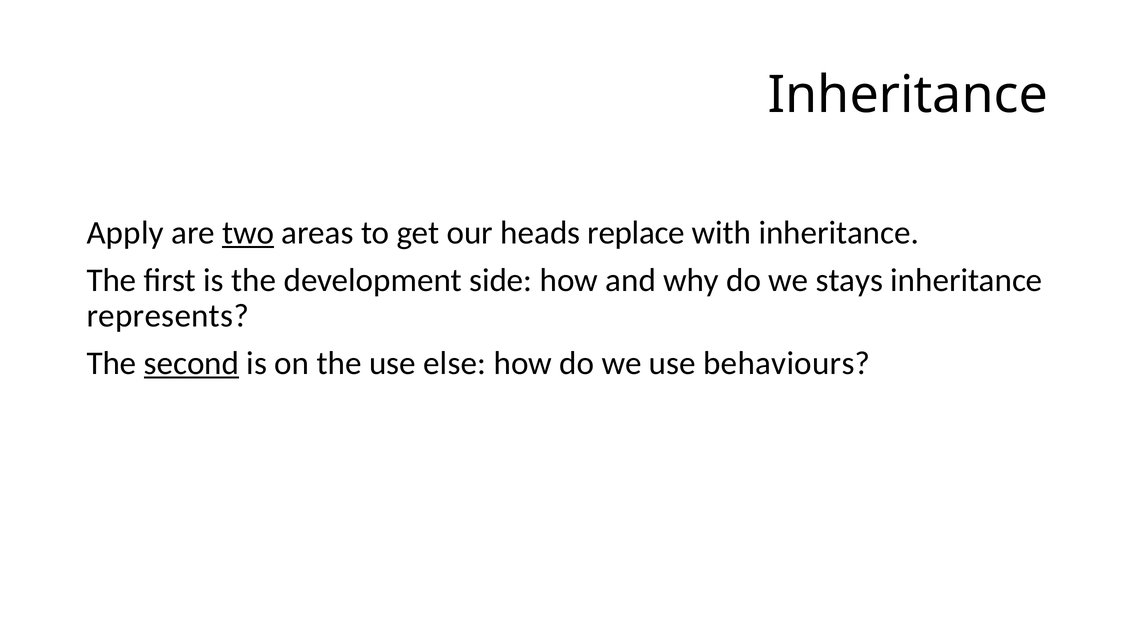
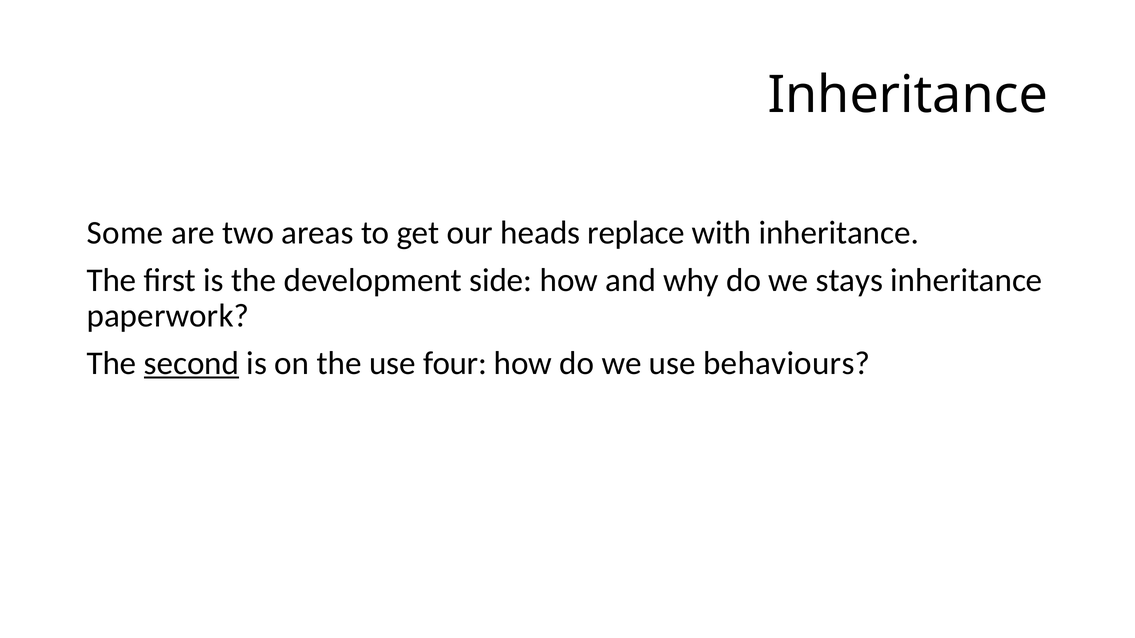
Apply: Apply -> Some
two underline: present -> none
represents: represents -> paperwork
else: else -> four
